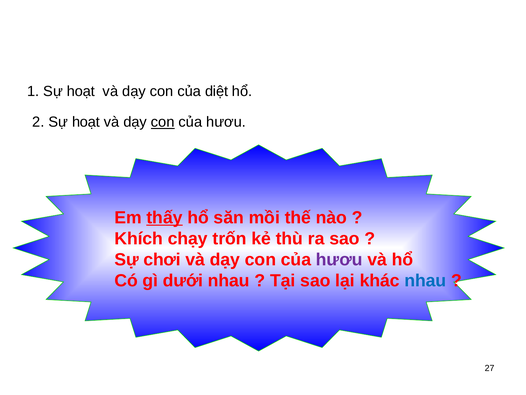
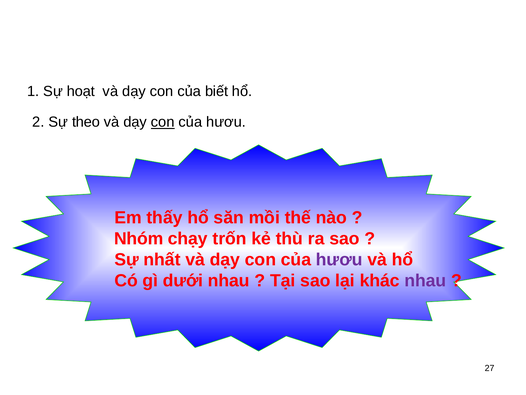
diệt: diệt -> biết
2 Sự hoạt: hoạt -> theo
thấy underline: present -> none
Khích: Khích -> Nhóm
chơi: chơi -> nhất
nhau at (425, 280) colour: blue -> purple
